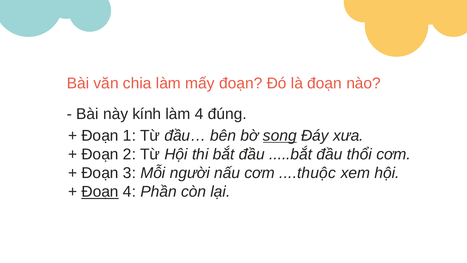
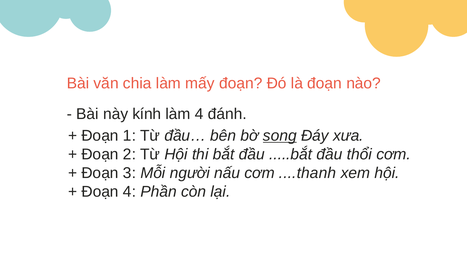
đúng: đúng -> đánh
....thuộc: ....thuộc -> ....thanh
Đoạn at (100, 192) underline: present -> none
